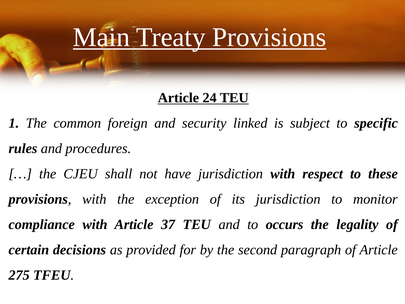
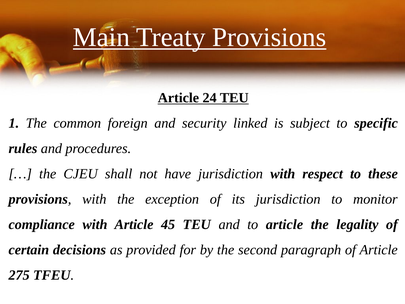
37: 37 -> 45
to occurs: occurs -> article
